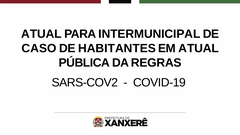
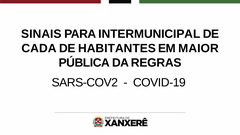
ATUAL at (41, 34): ATUAL -> SINAIS
CASO: CASO -> CADA
EM ATUAL: ATUAL -> MAIOR
